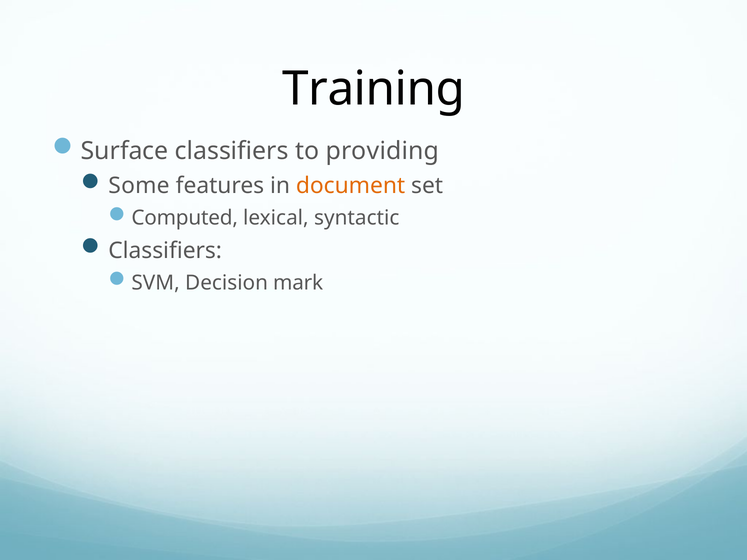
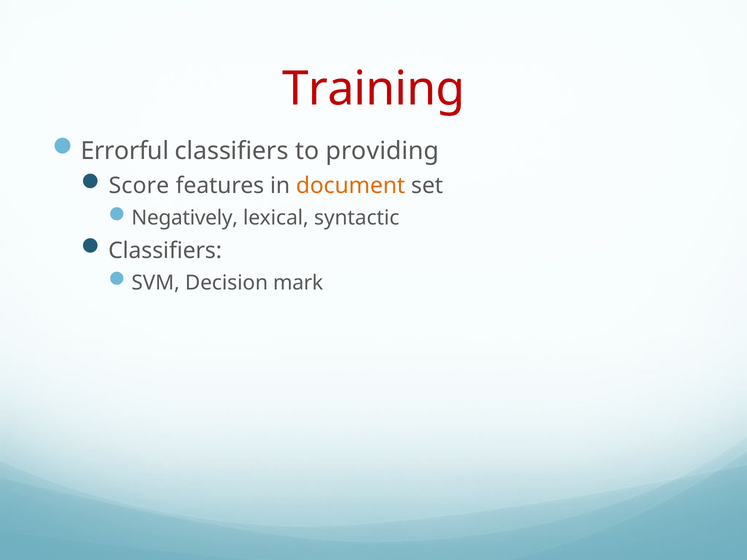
Training colour: black -> red
Surface: Surface -> Errorful
Some: Some -> Score
Computed: Computed -> Negatively
